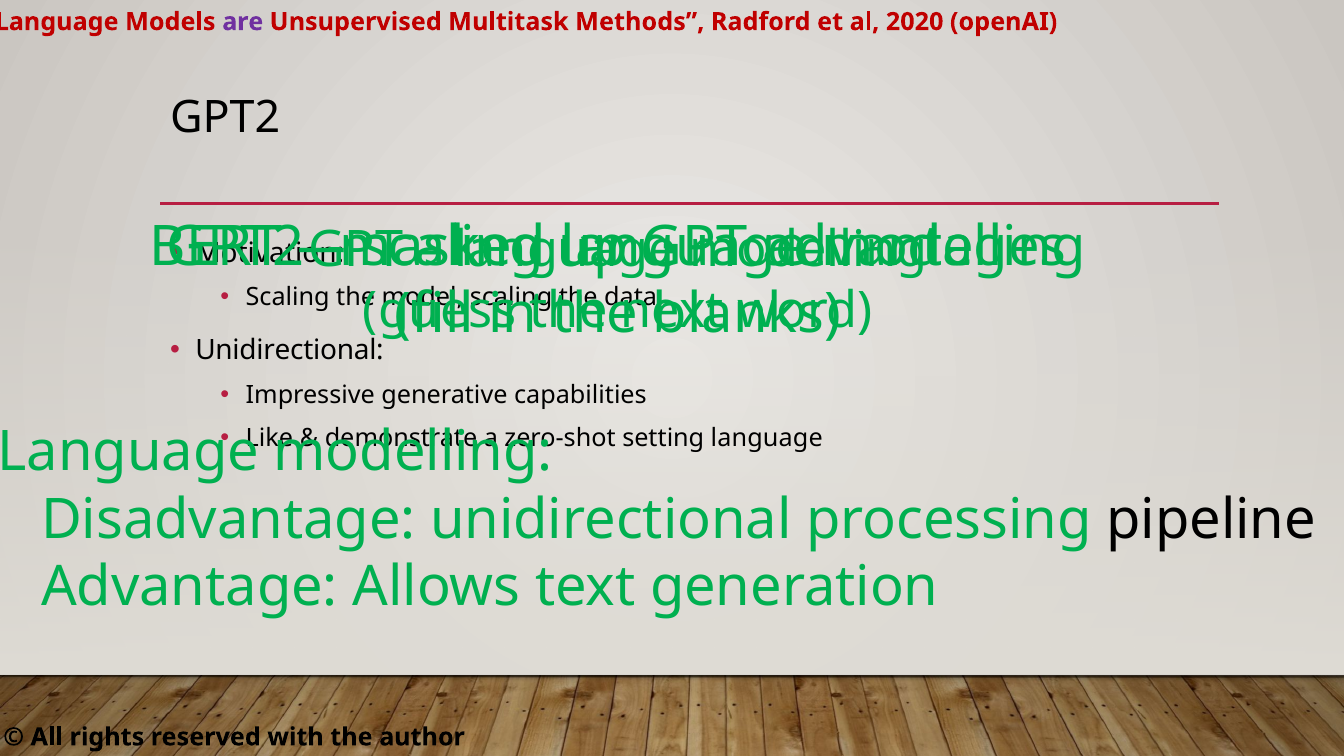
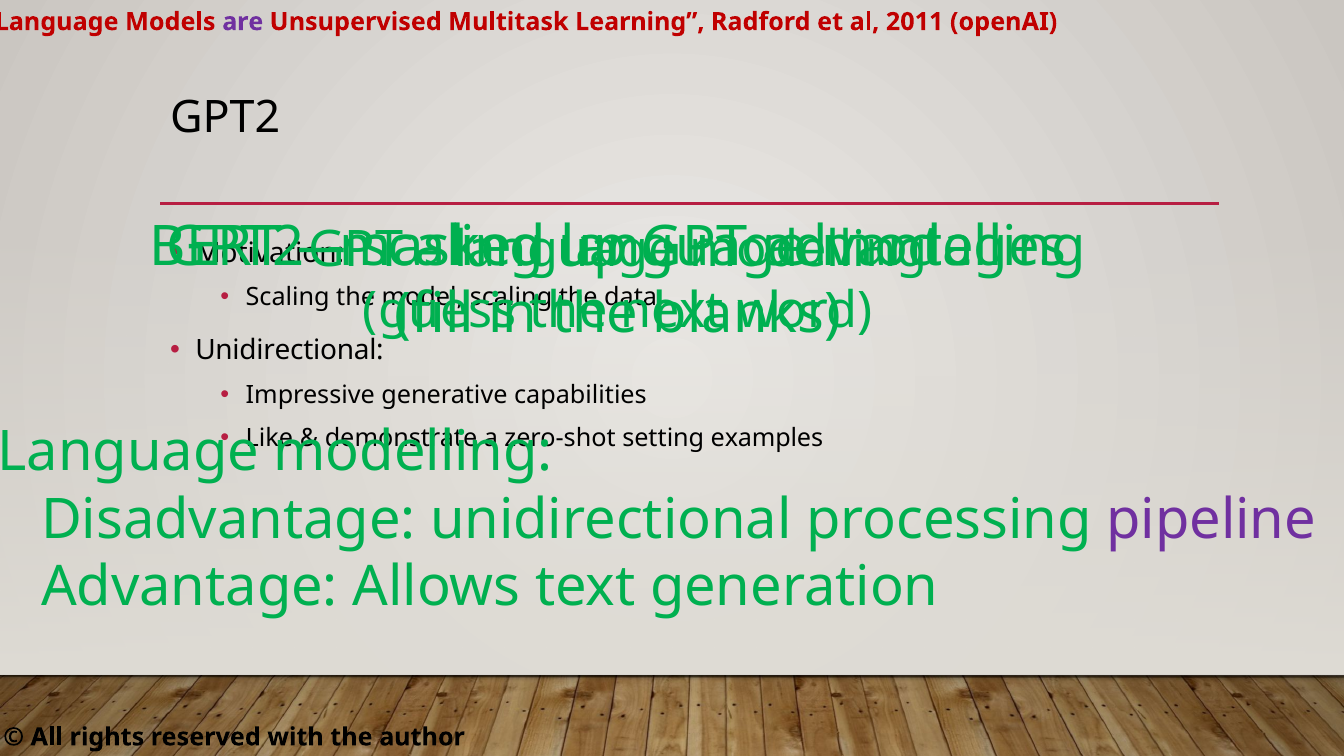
Methods: Methods -> Learning
2020: 2020 -> 2011
setting language: language -> examples
pipeline colour: black -> purple
